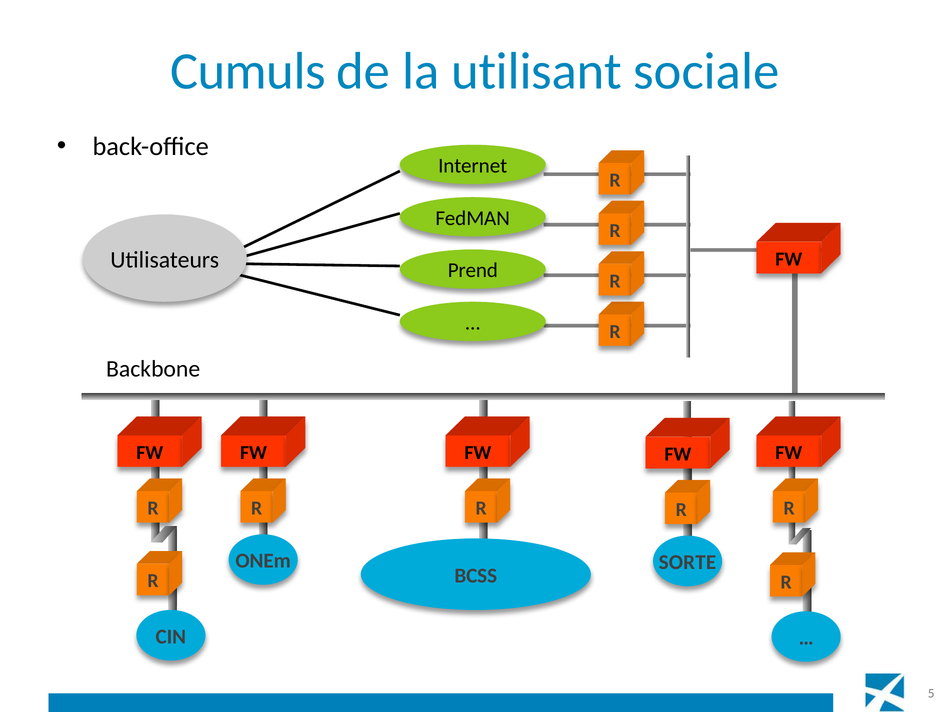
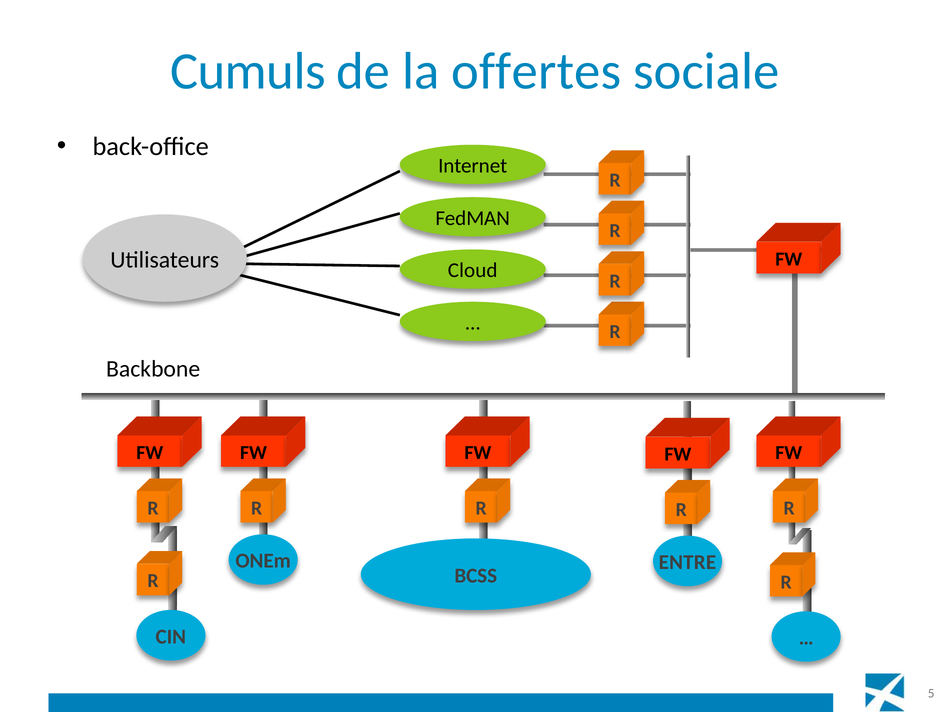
utilisant: utilisant -> offertes
Prend: Prend -> Cloud
SORTE: SORTE -> ENTRE
